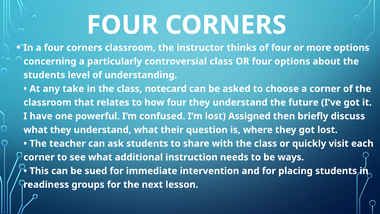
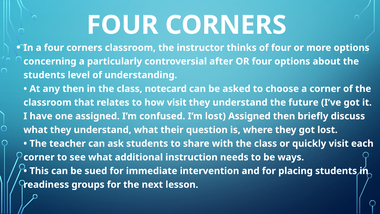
controversial class: class -> after
any take: take -> then
how four: four -> visit
one powerful: powerful -> assigned
